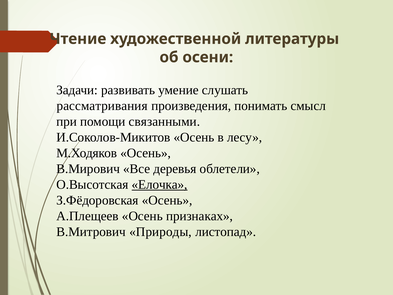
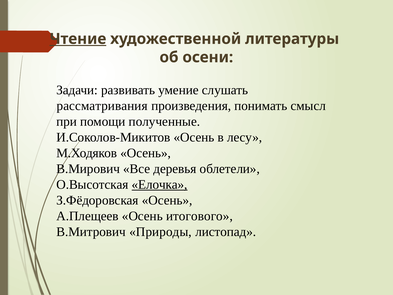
Чтение underline: none -> present
связанными: связанными -> полученные
признаках: признаках -> итогового
